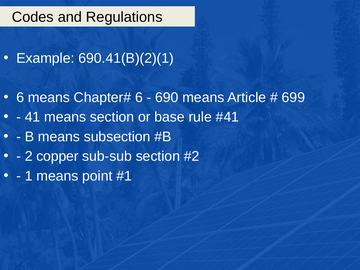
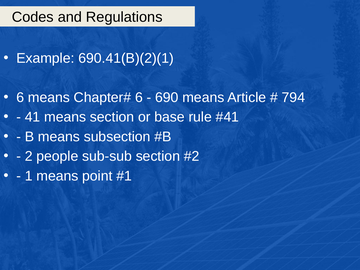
699: 699 -> 794
copper: copper -> people
